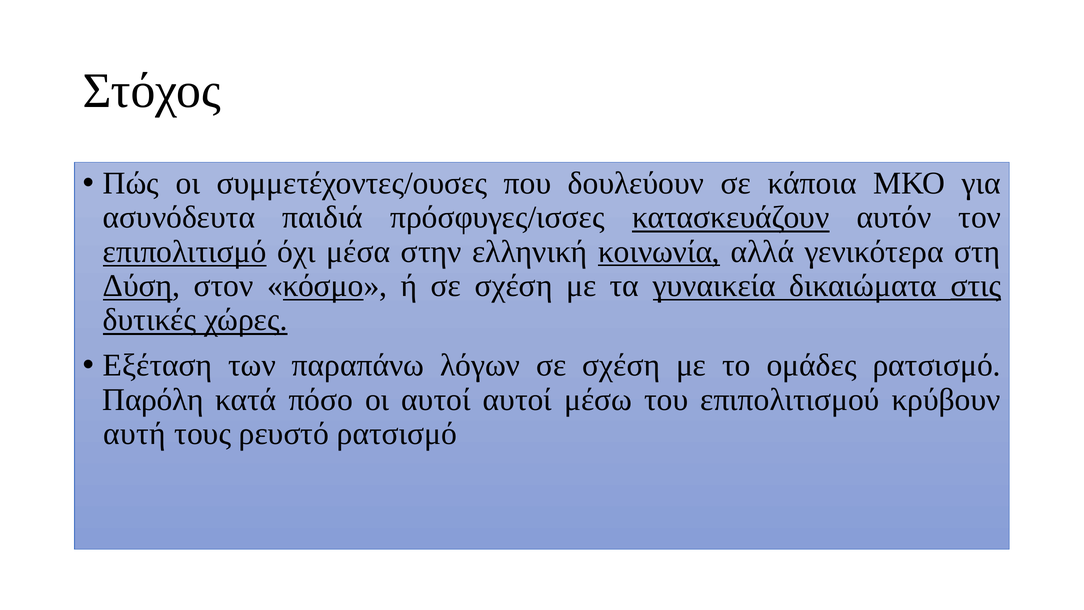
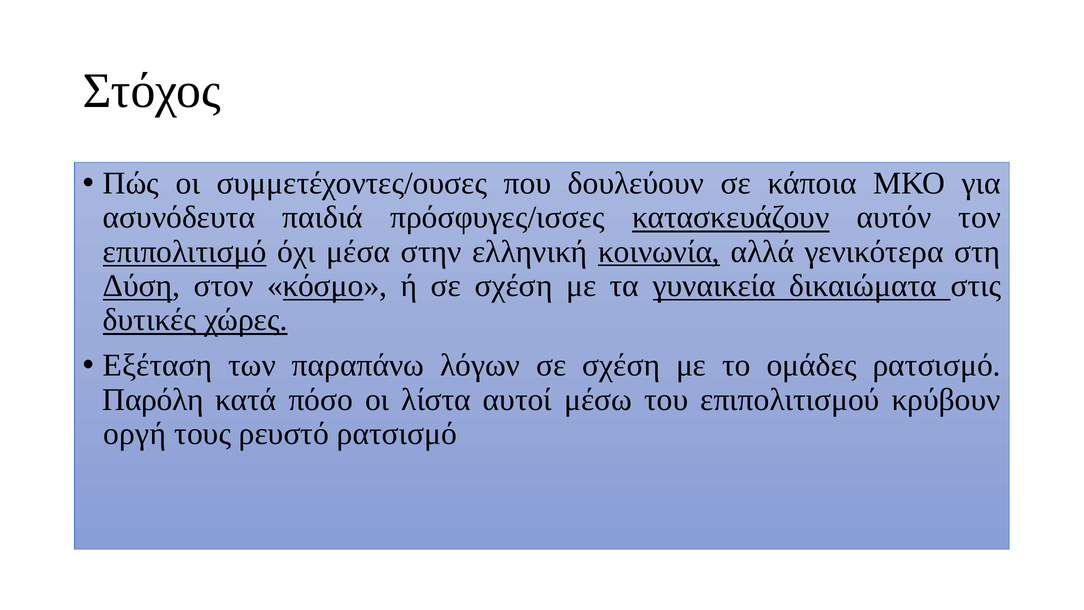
στις underline: present -> none
οι αυτοί: αυτοί -> λίστα
αυτή: αυτή -> οργή
